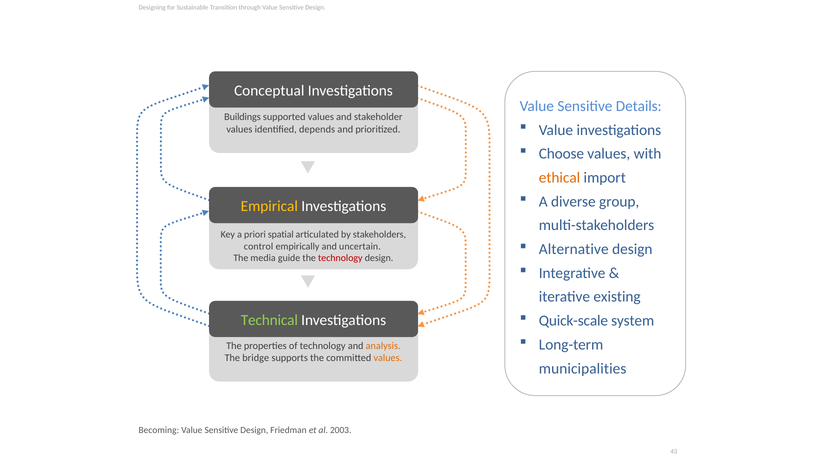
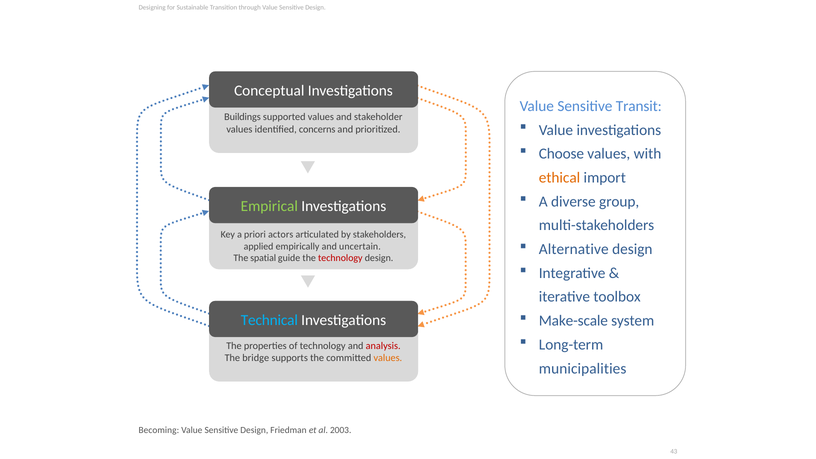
Details: Details -> Transit
depends: depends -> concerns
Empirical colour: yellow -> light green
spatial: spatial -> actors
control: control -> applied
media: media -> spatial
existing: existing -> toolbox
Quick-scale: Quick-scale -> Make-scale
Technical colour: light green -> light blue
analysis colour: orange -> red
